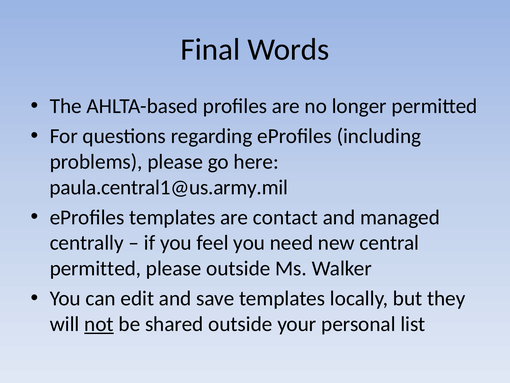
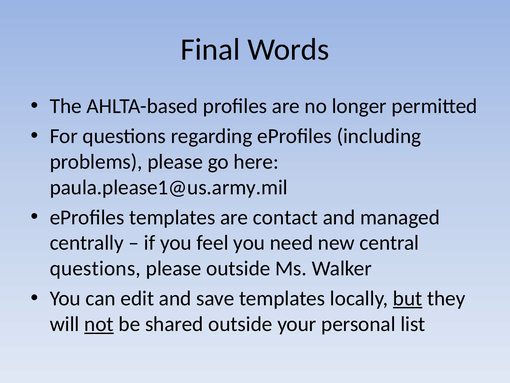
paula.central1@us.army.mil: paula.central1@us.army.mil -> paula.please1@us.army.mil
permitted at (95, 268): permitted -> questions
but underline: none -> present
